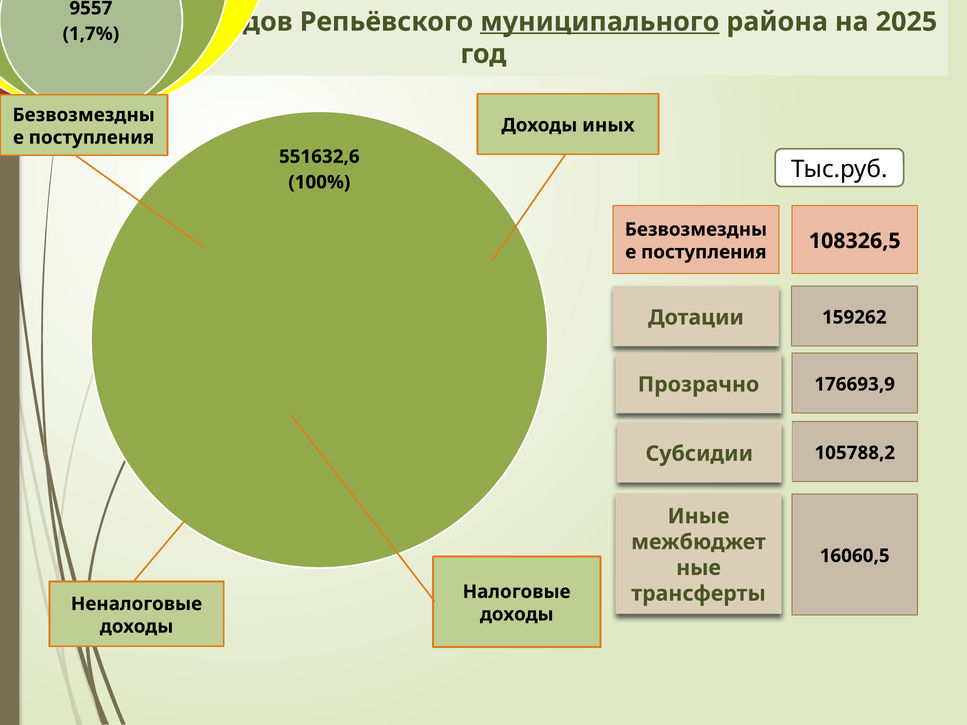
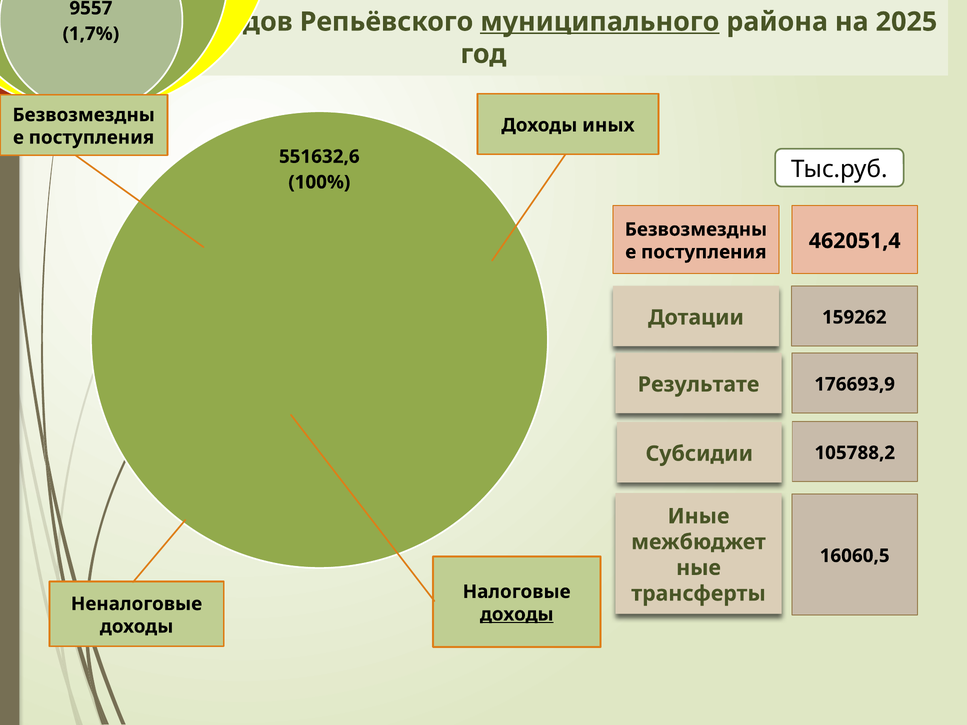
108326,5: 108326,5 -> 462051,4
Прозрачно: Прозрачно -> Результате
доходы at (517, 615) underline: none -> present
